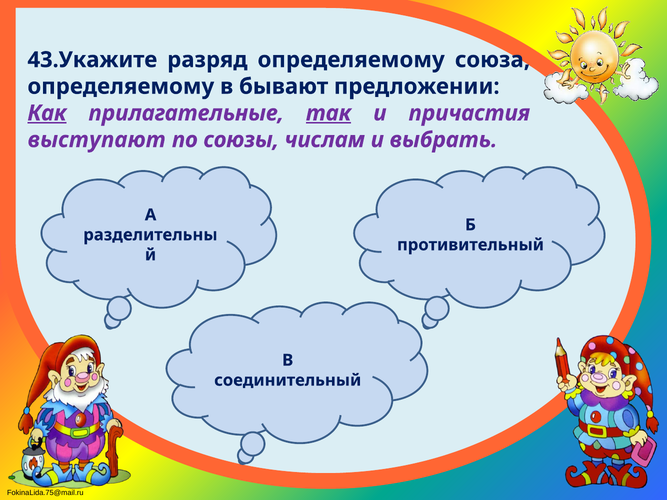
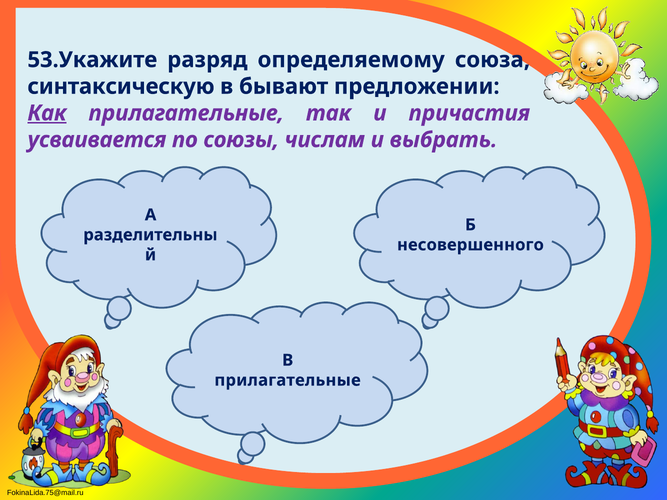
43.Укажите: 43.Укажите -> 53.Укажите
определяемому at (121, 87): определяемому -> синтаксическую
так underline: present -> none
выступают: выступают -> усваивается
противительный: противительный -> несовершенного
соединительный at (288, 380): соединительный -> прилагательные
